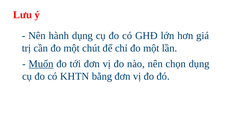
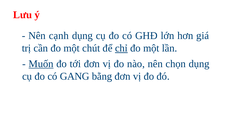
hành: hành -> cạnh
chỉ underline: none -> present
KHTN: KHTN -> GANG
